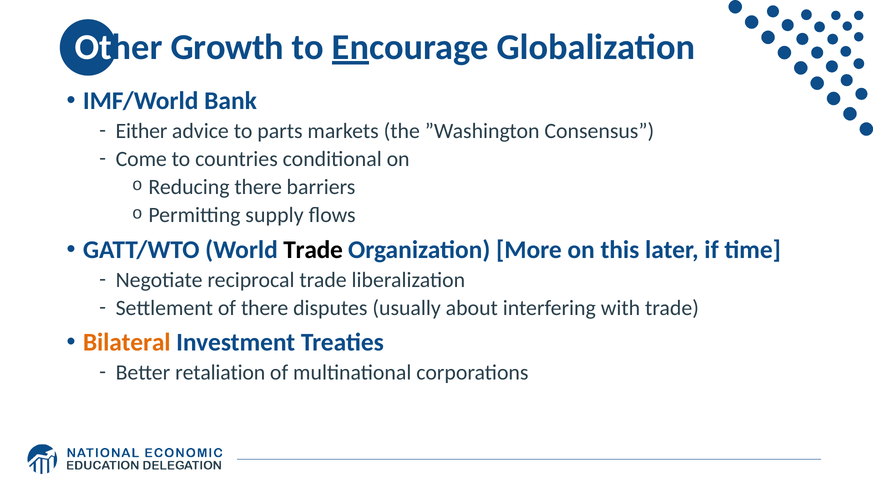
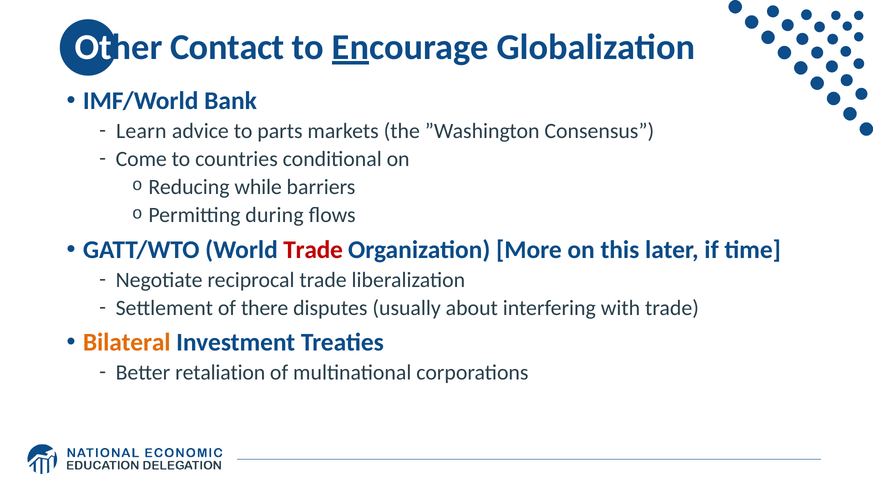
Growth: Growth -> Contact
Either: Either -> Learn
Reducing there: there -> while
supply: supply -> during
Trade at (313, 250) colour: black -> red
